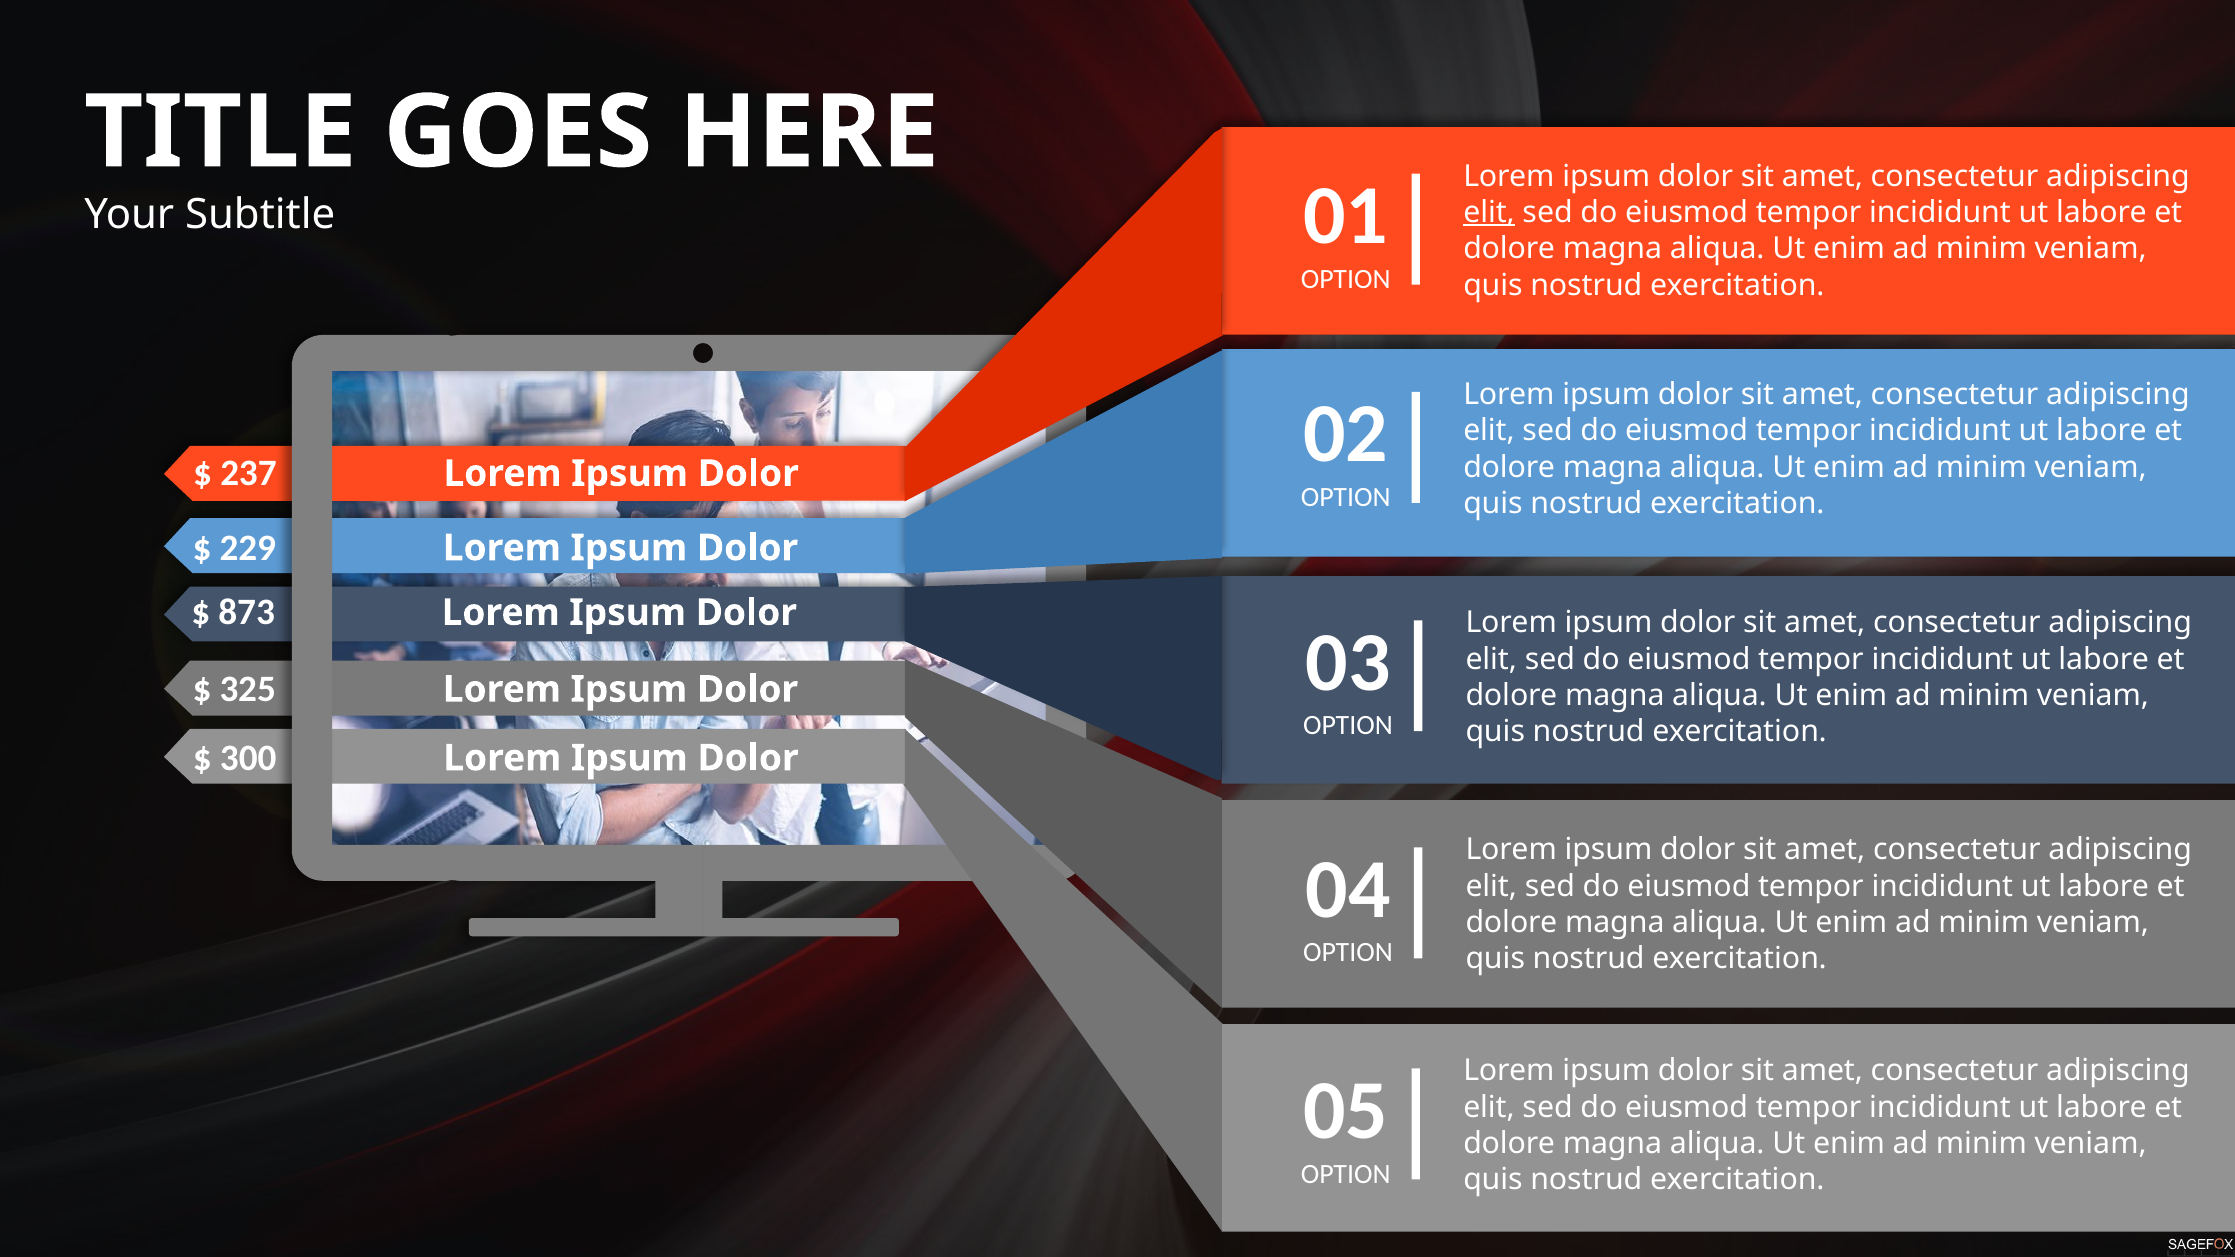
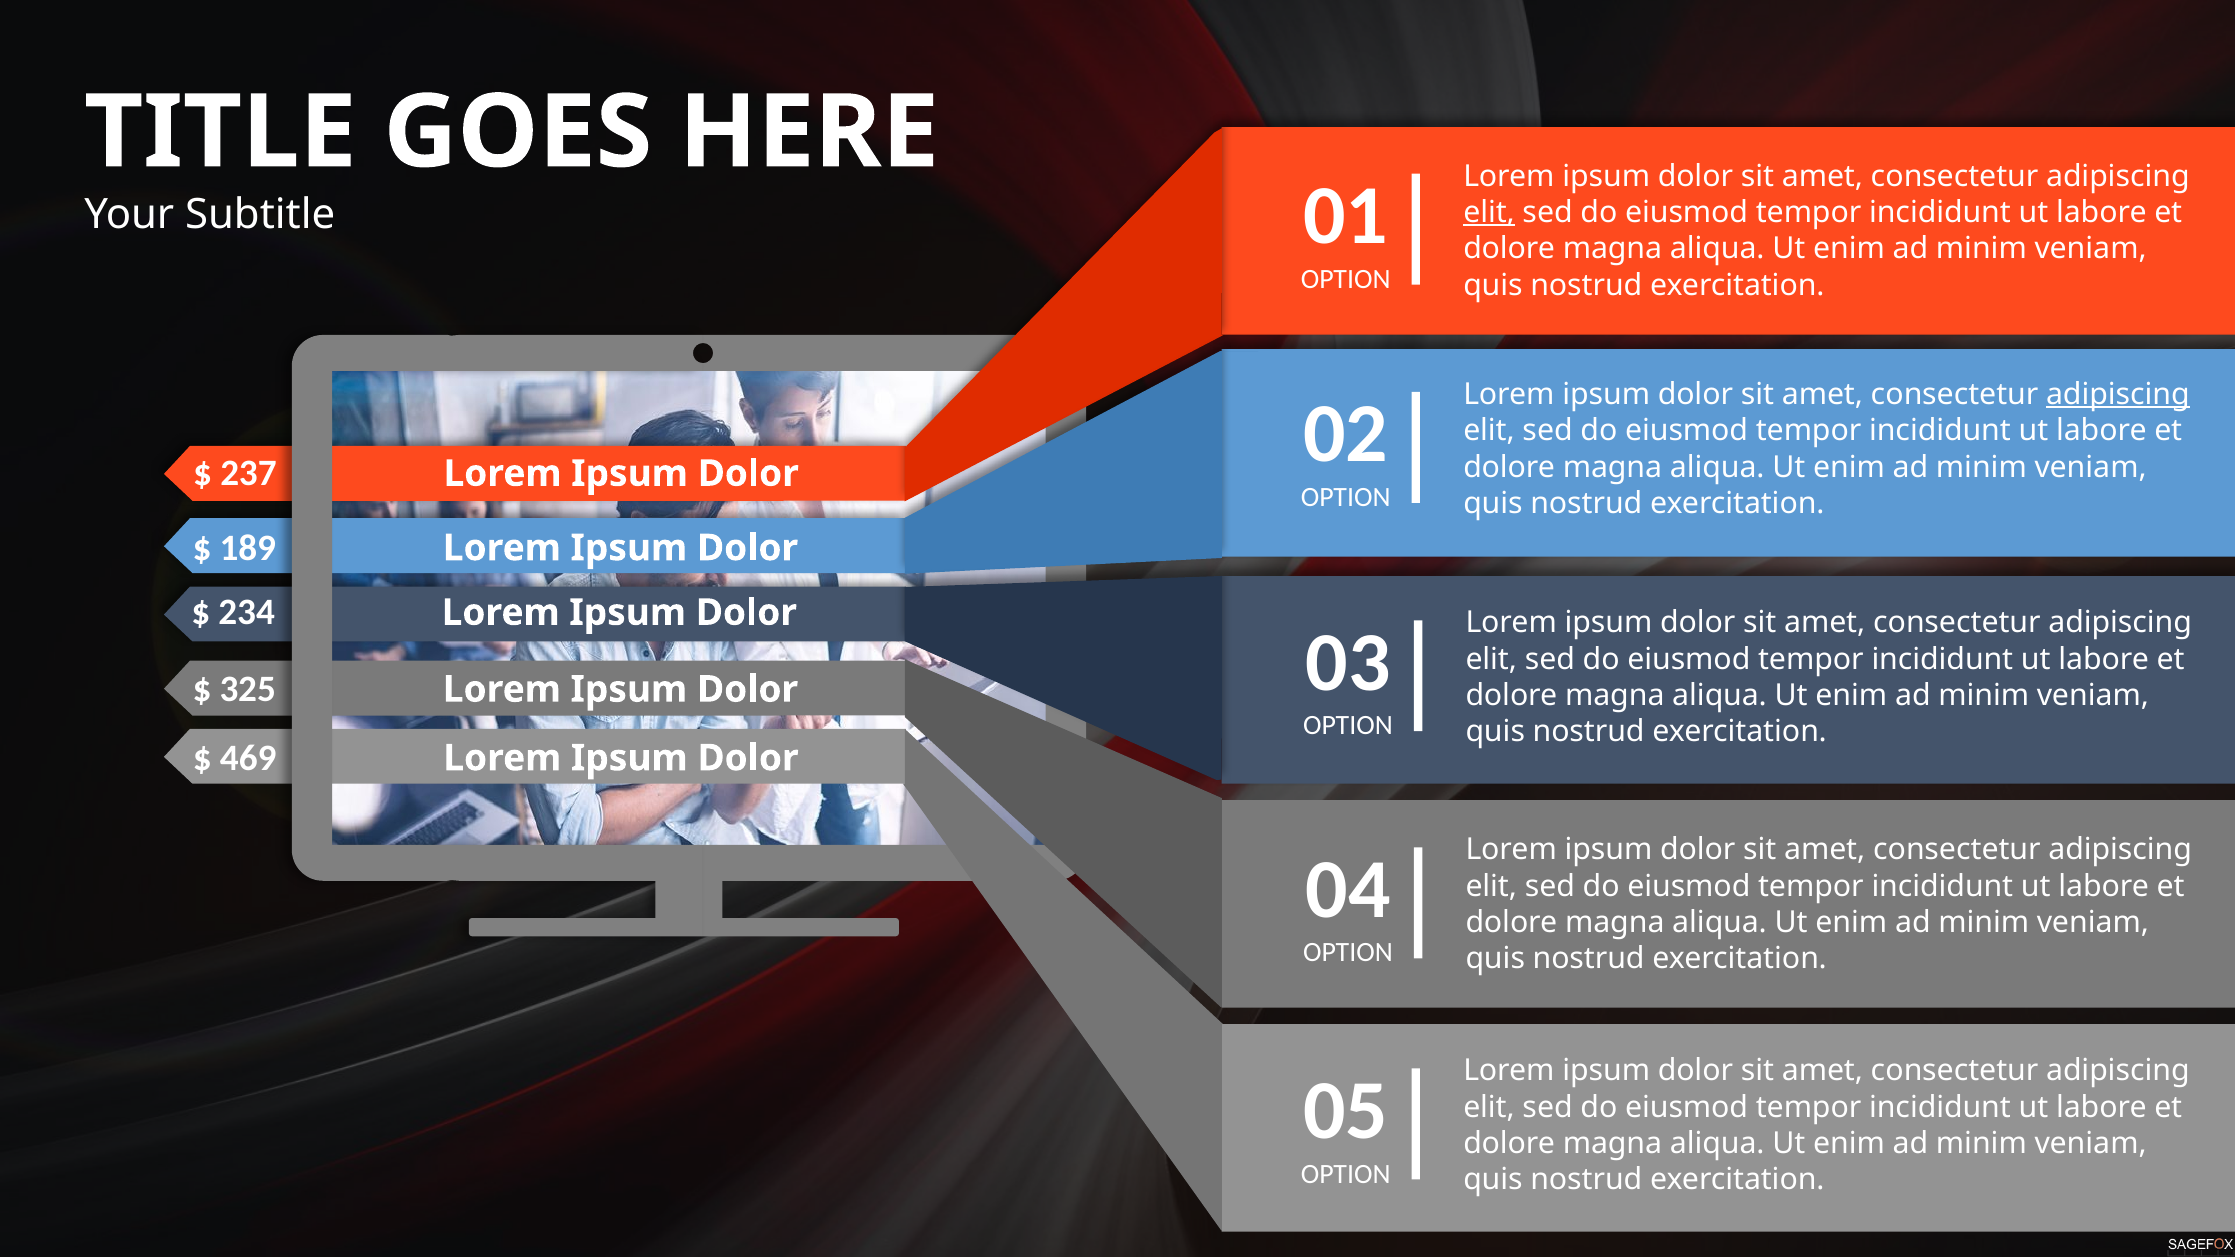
adipiscing at (2118, 394) underline: none -> present
229: 229 -> 189
873: 873 -> 234
300: 300 -> 469
